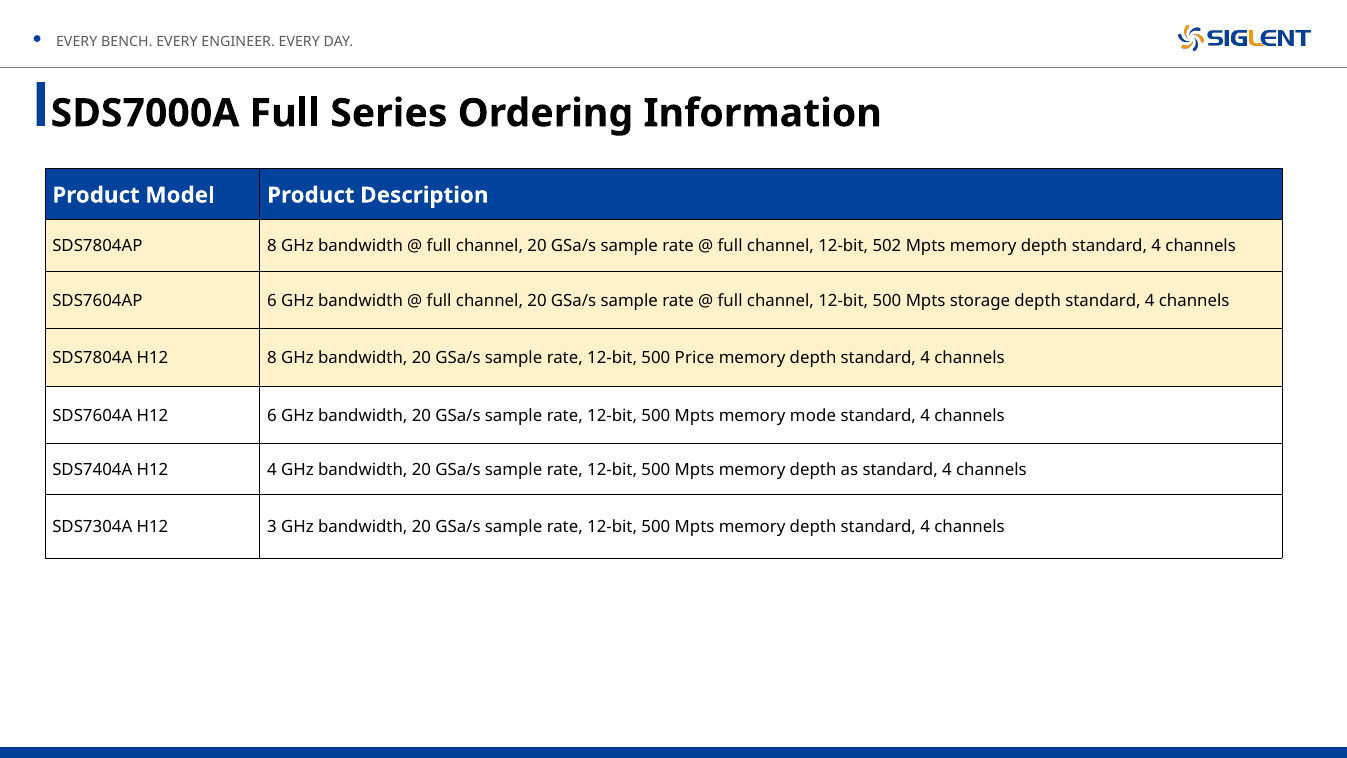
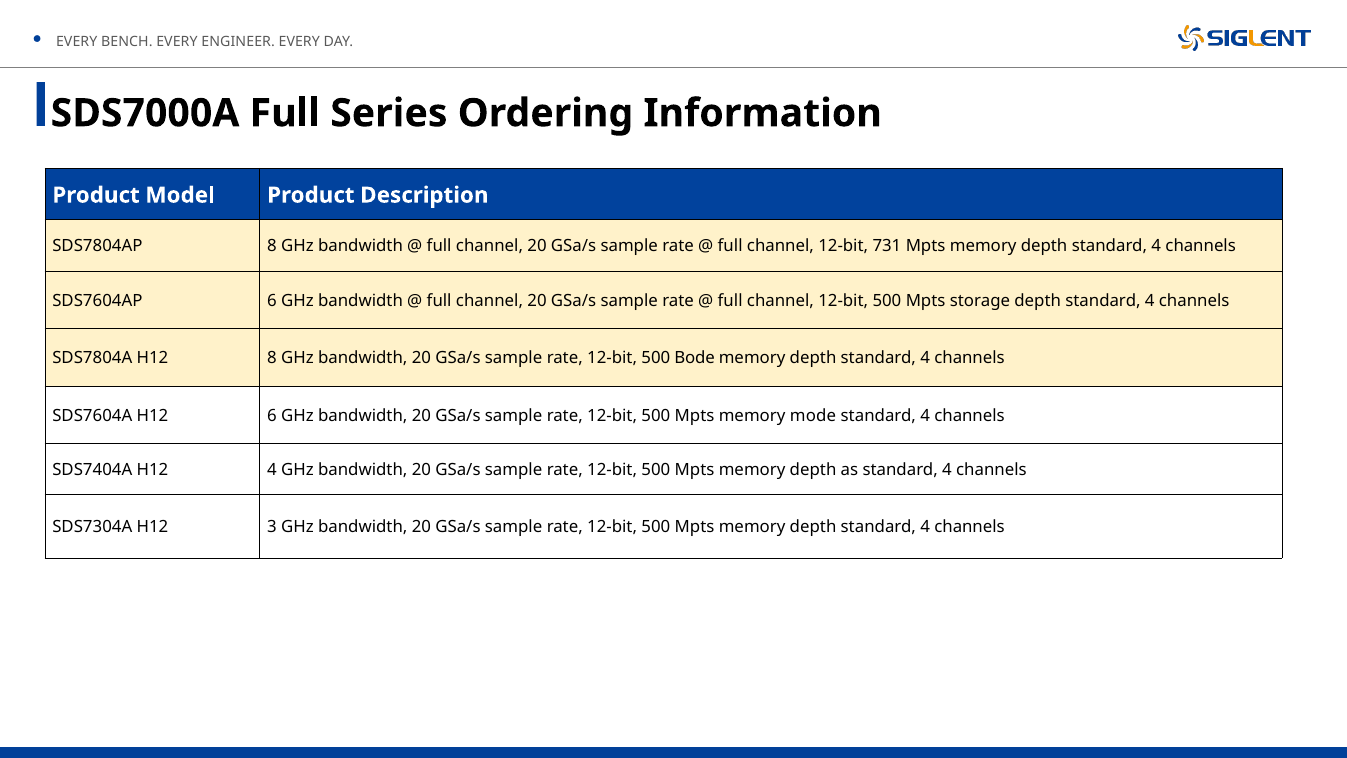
502: 502 -> 731
Price: Price -> Bode
